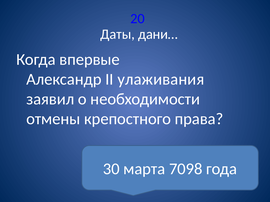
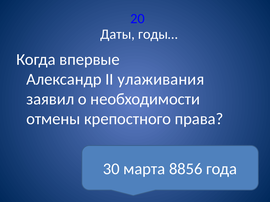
дани…: дани… -> годы…
7098: 7098 -> 8856
